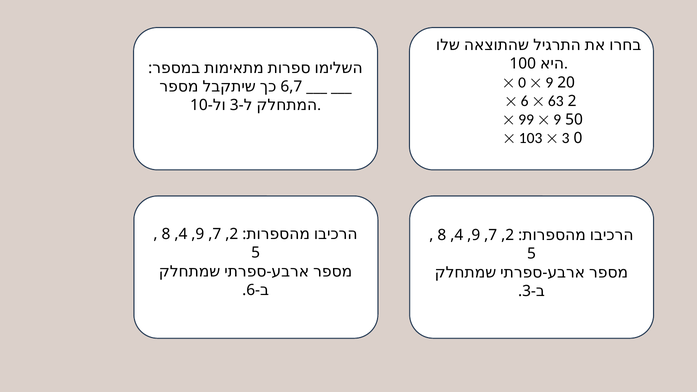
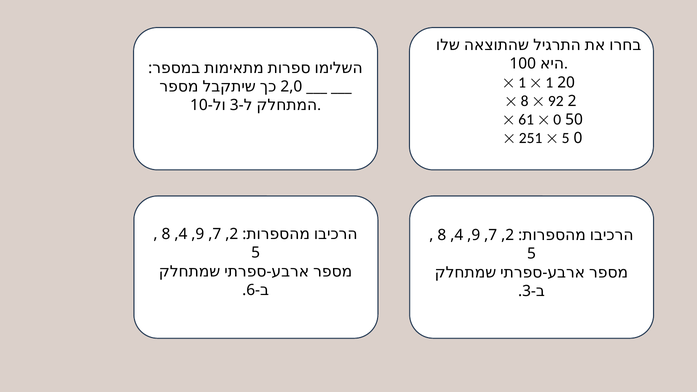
0 at (522, 82): 0 -> 1
9 at (549, 82): 9 -> 1
6,7: 6,7 -> 2,0
6 at (525, 101): 6 -> 8
63: 63 -> 92
99: 99 -> 61
9 at (557, 120): 9 -> 0
103: 103 -> 251
3 at (566, 138): 3 -> 5
